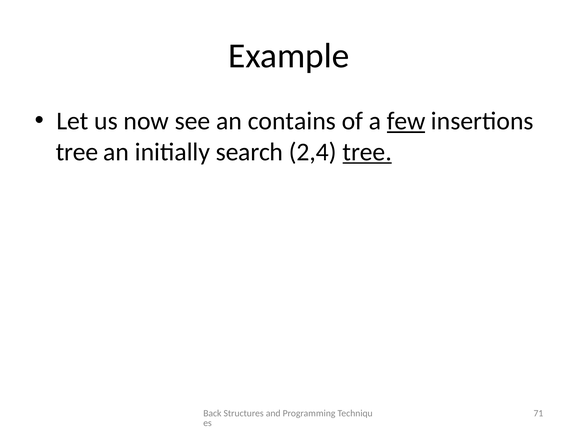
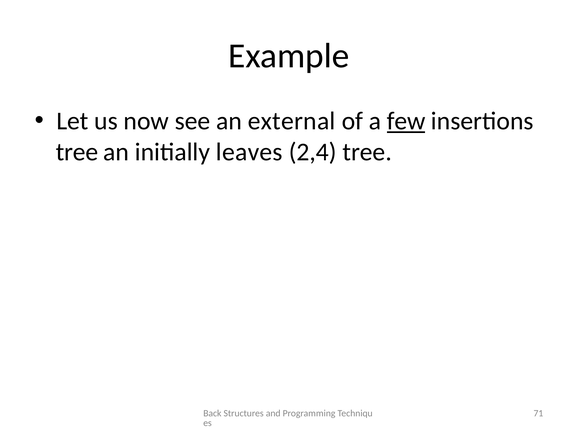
contains: contains -> external
search: search -> leaves
tree at (367, 152) underline: present -> none
